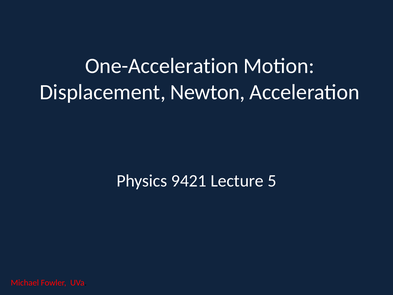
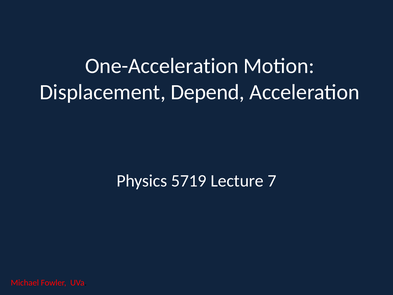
Newton: Newton -> Depend
9421: 9421 -> 5719
5: 5 -> 7
